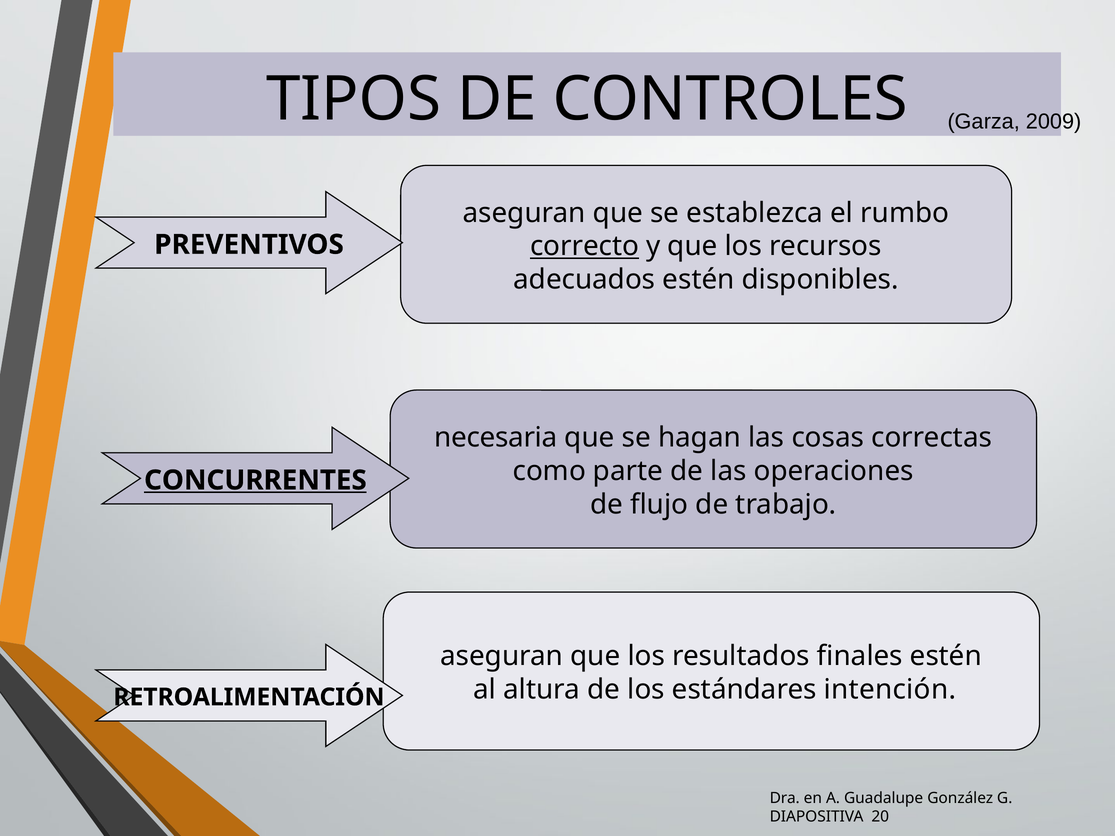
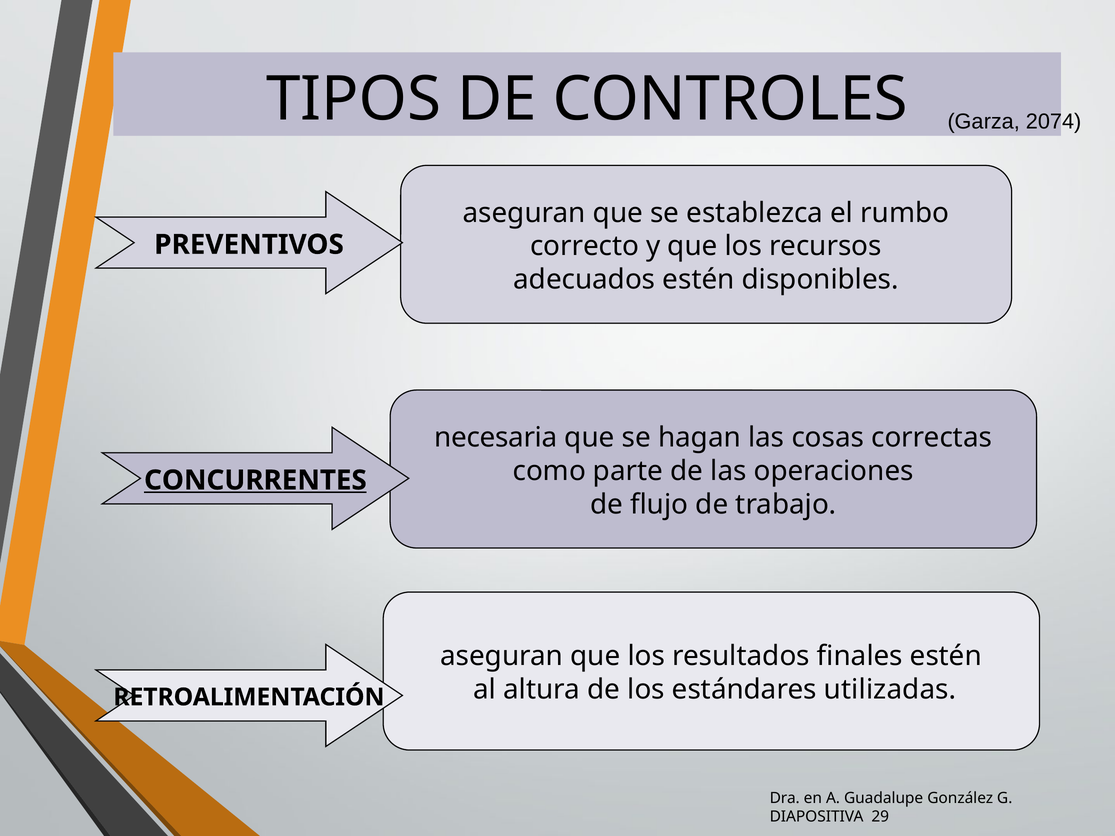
2009: 2009 -> 2074
correcto underline: present -> none
intención: intención -> utilizadas
20: 20 -> 29
